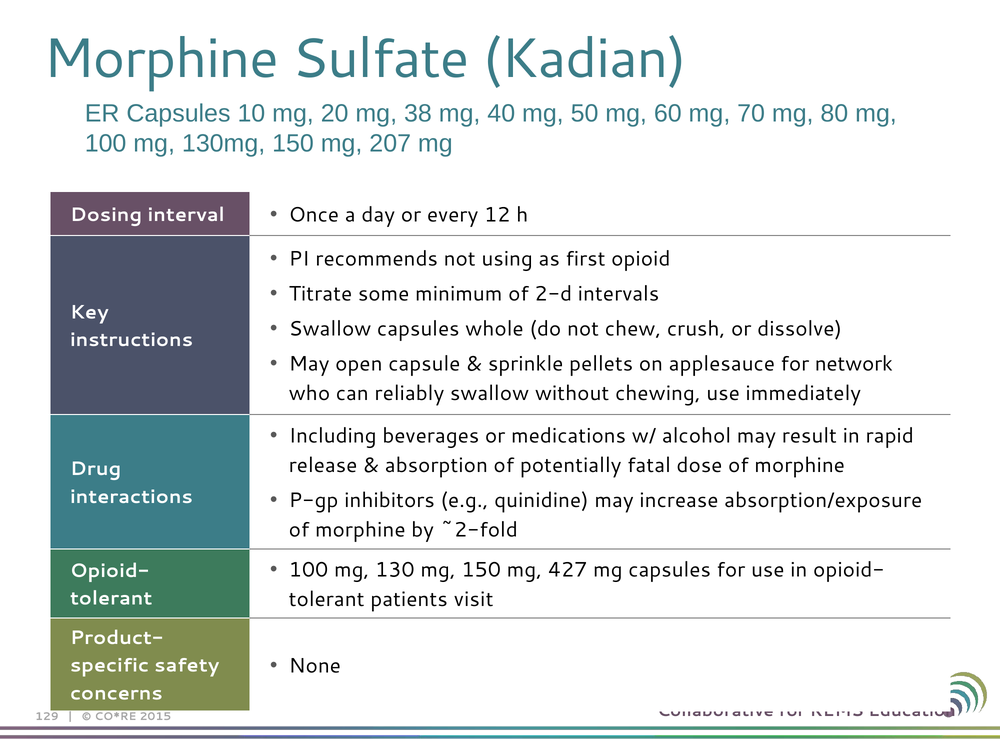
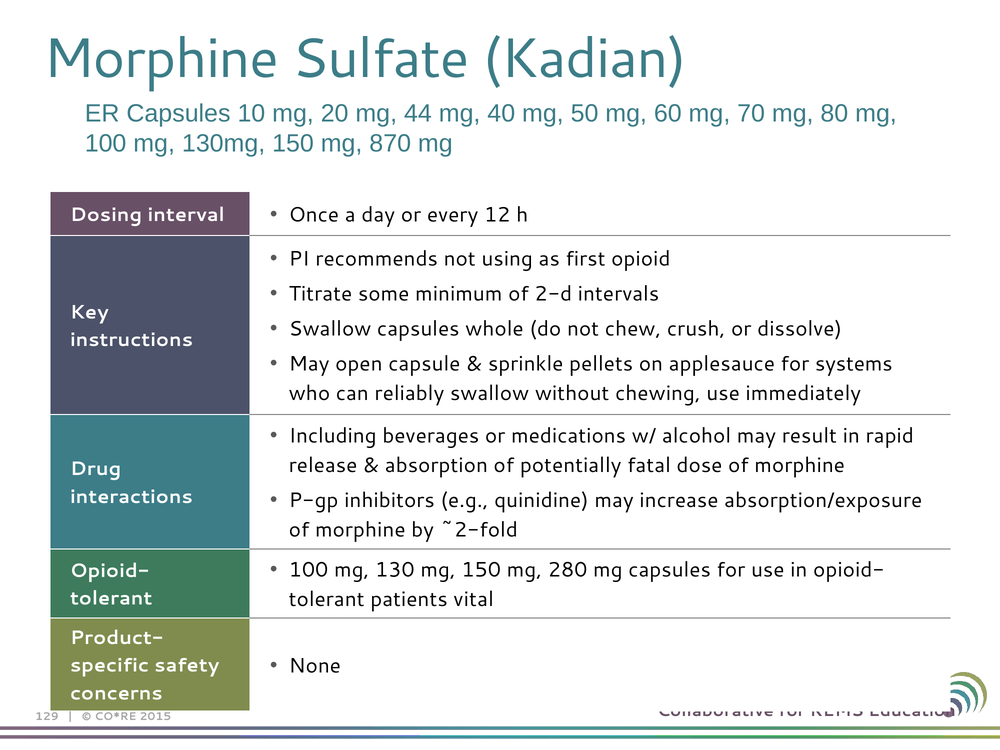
38: 38 -> 44
207: 207 -> 870
network: network -> systems
427: 427 -> 280
visit: visit -> vital
